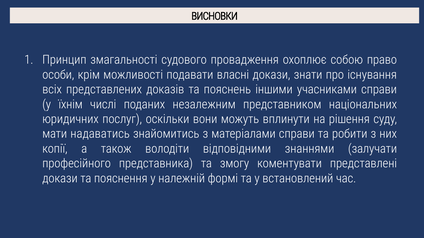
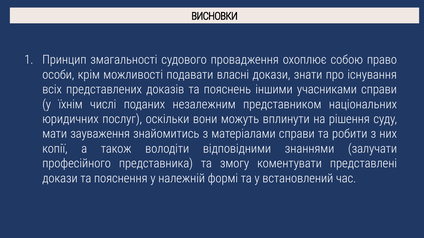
надаватись: надаватись -> зауваження
